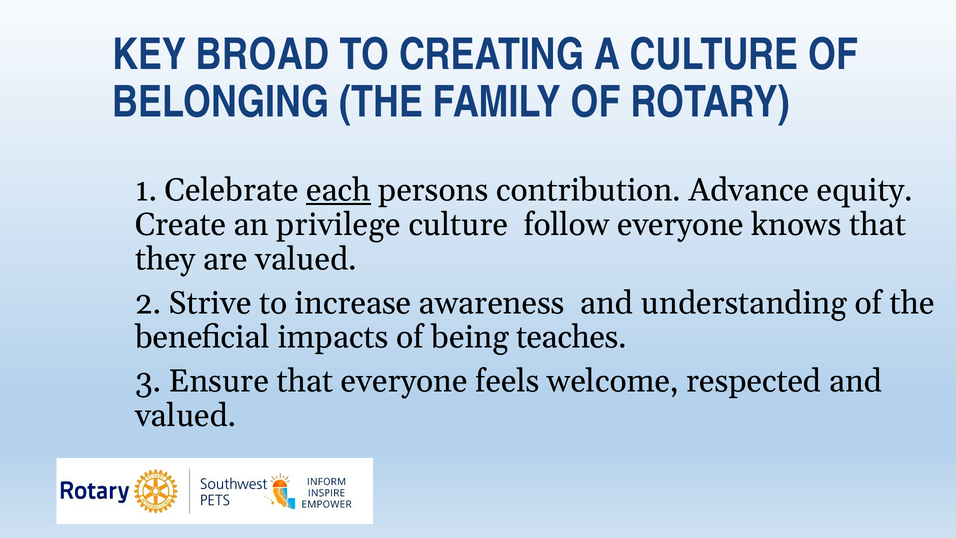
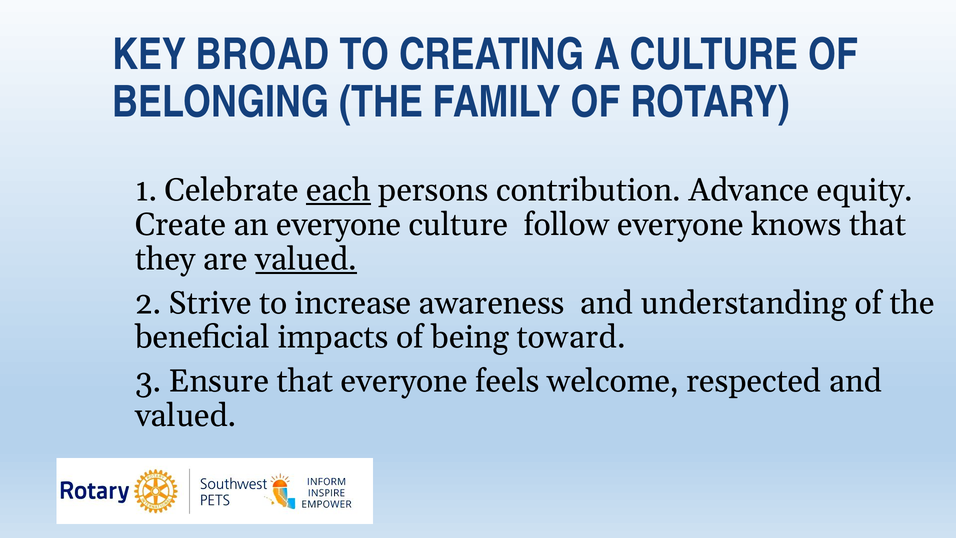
an privilege: privilege -> everyone
valued at (306, 259) underline: none -> present
teaches: teaches -> toward
